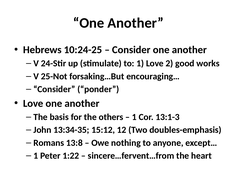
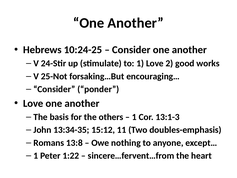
12: 12 -> 11
